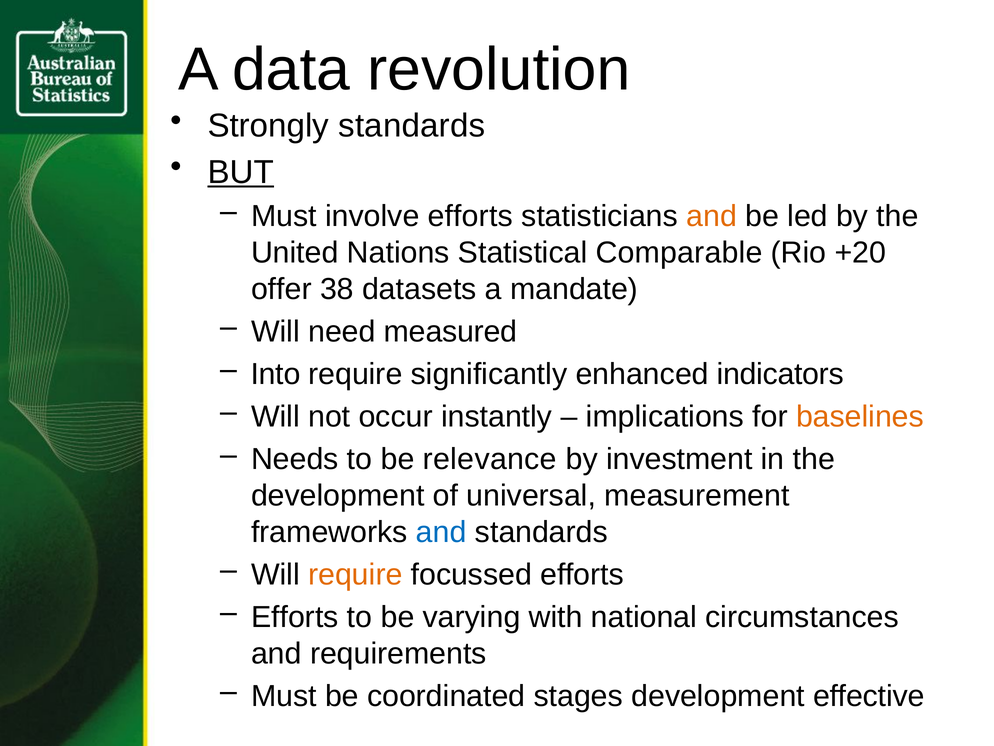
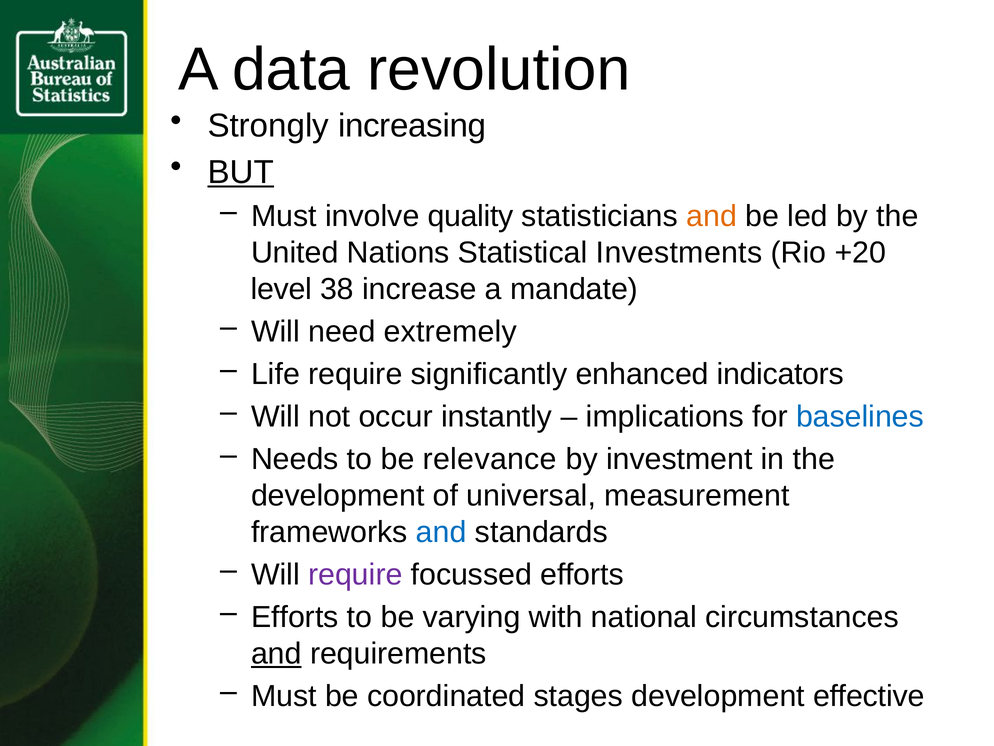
Strongly standards: standards -> increasing
involve efforts: efforts -> quality
Comparable: Comparable -> Investments
offer: offer -> level
datasets: datasets -> increase
measured: measured -> extremely
Into: Into -> Life
baselines colour: orange -> blue
require at (355, 575) colour: orange -> purple
and at (276, 653) underline: none -> present
